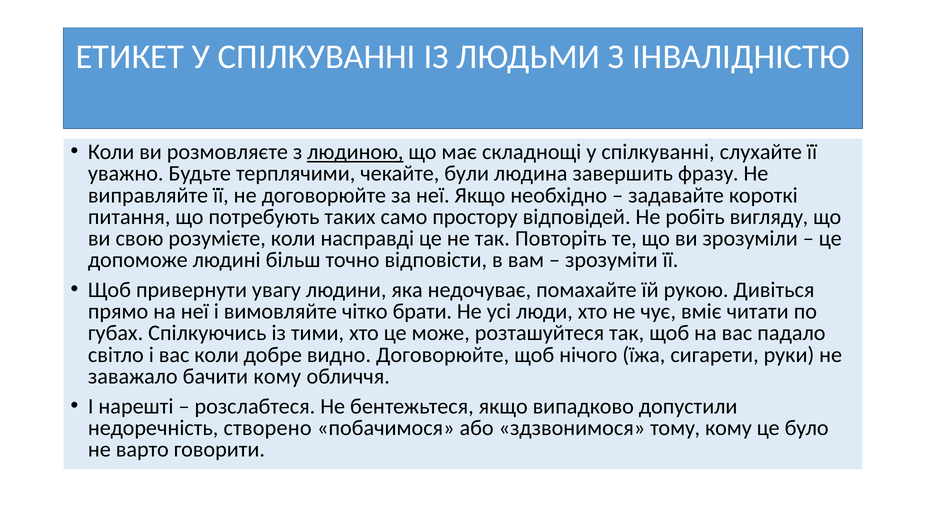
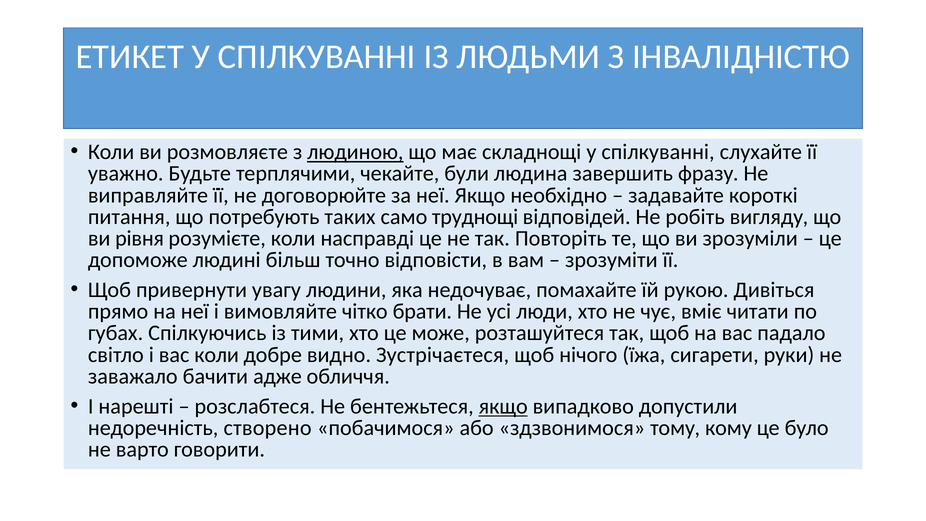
простору: простору -> труднощі
свою: свою -> рівня
видно Договорюйте: Договорюйте -> Зустрічаєтеся
бачити кому: кому -> адже
якщо at (503, 406) underline: none -> present
